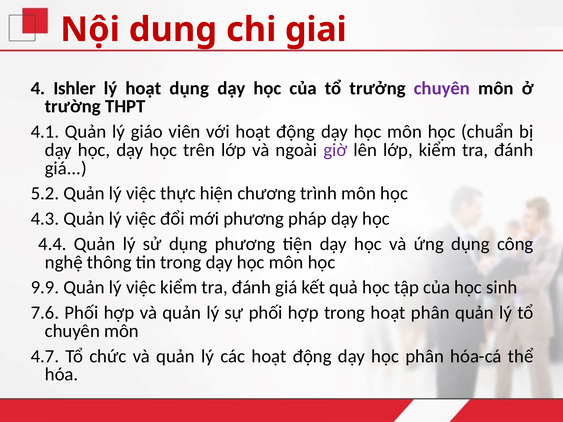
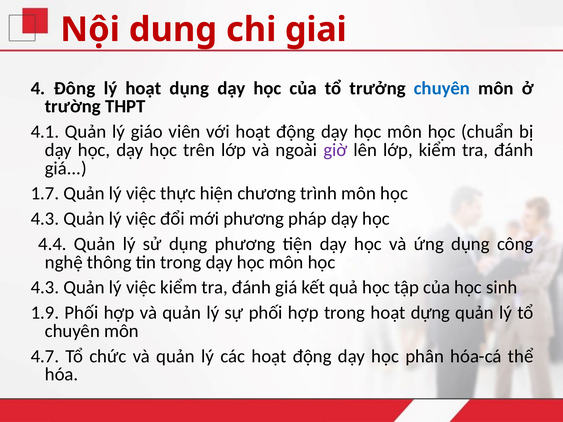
Ishler: Ishler -> Đông
chuyên at (442, 88) colour: purple -> blue
5.2: 5.2 -> 1.7
9.9 at (45, 288): 9.9 -> 4.3
7.6: 7.6 -> 1.9
hoạt phân: phân -> dựng
